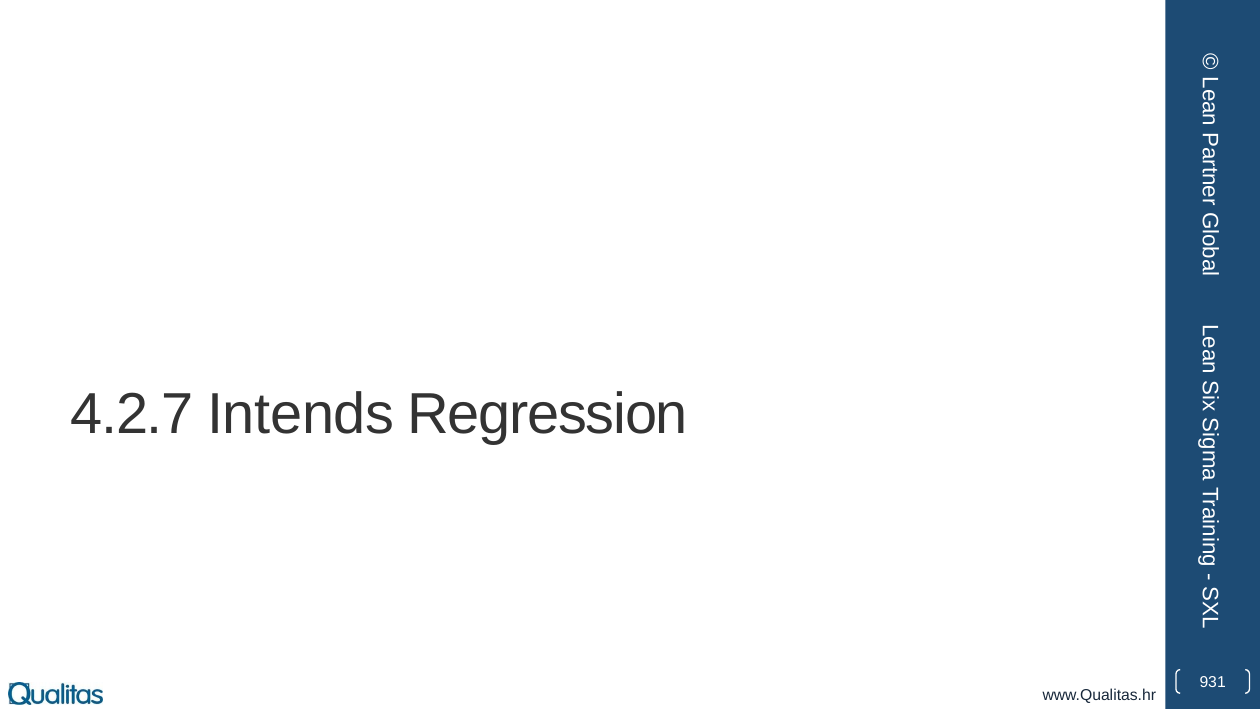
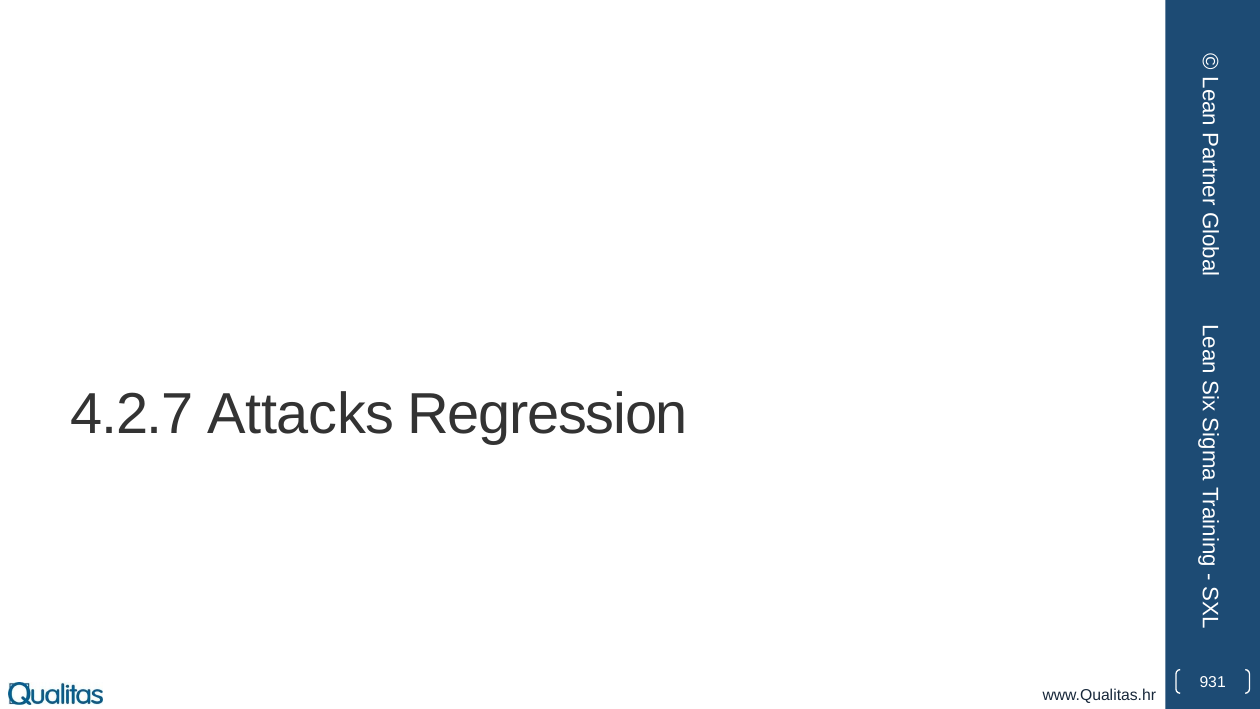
Intends: Intends -> Attacks
